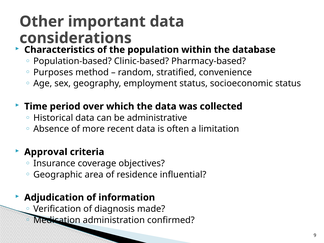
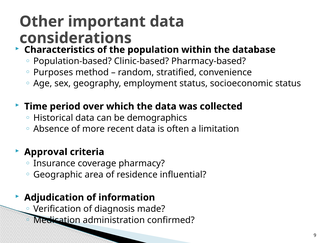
administrative: administrative -> demographics
objectives: objectives -> pharmacy
